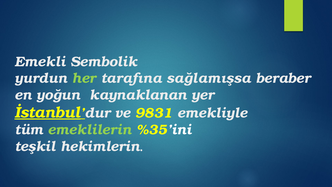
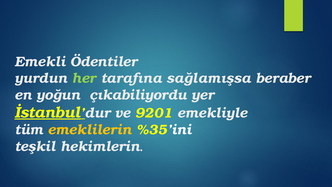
Sembolik: Sembolik -> Ödentiler
kaynaklanan: kaynaklanan -> çıkabiliyordu
9831: 9831 -> 9201
emeklilerin colour: light green -> yellow
